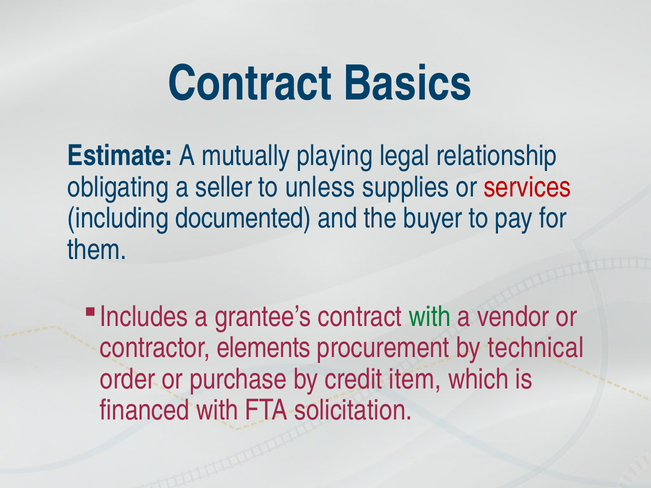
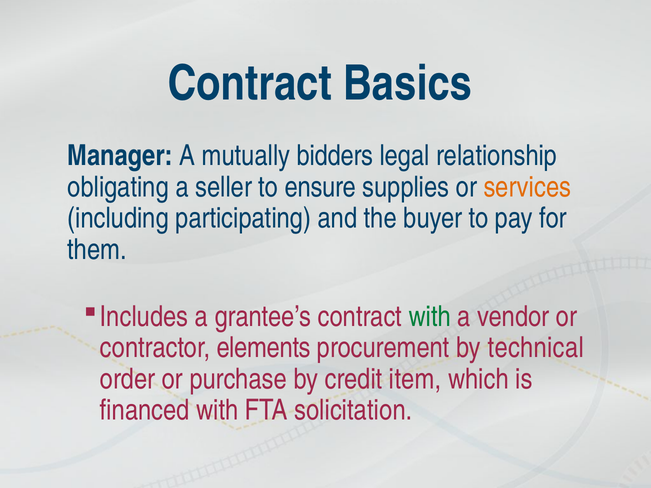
Estimate: Estimate -> Manager
playing: playing -> bidders
unless: unless -> ensure
services colour: red -> orange
documented: documented -> participating
